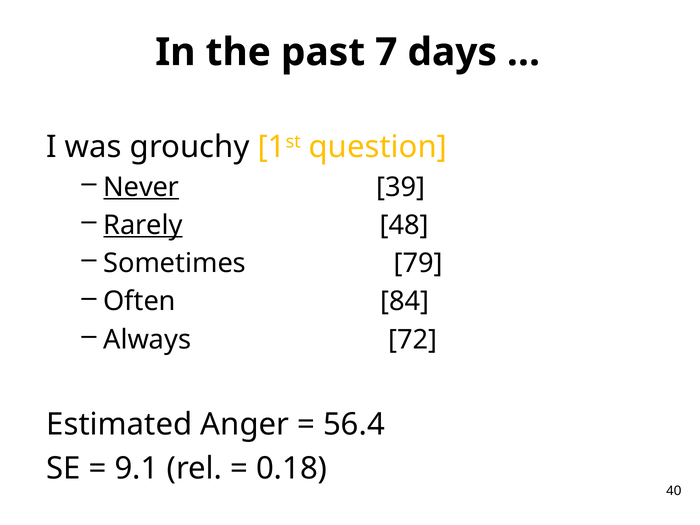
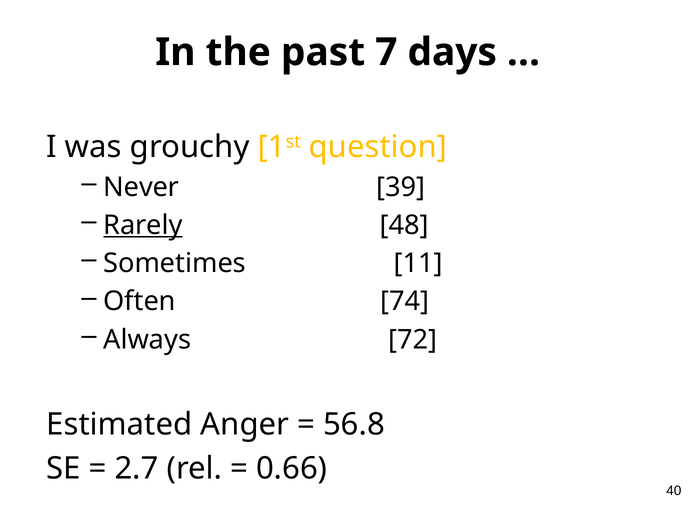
Never underline: present -> none
79: 79 -> 11
84: 84 -> 74
56.4: 56.4 -> 56.8
9.1: 9.1 -> 2.7
0.18: 0.18 -> 0.66
